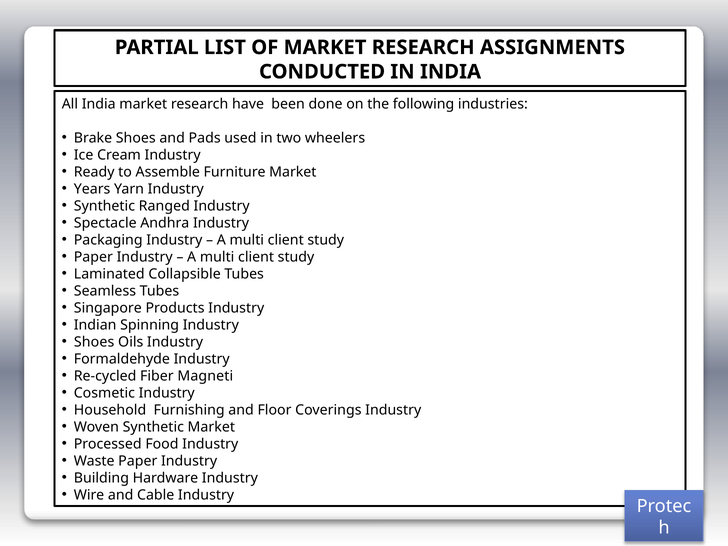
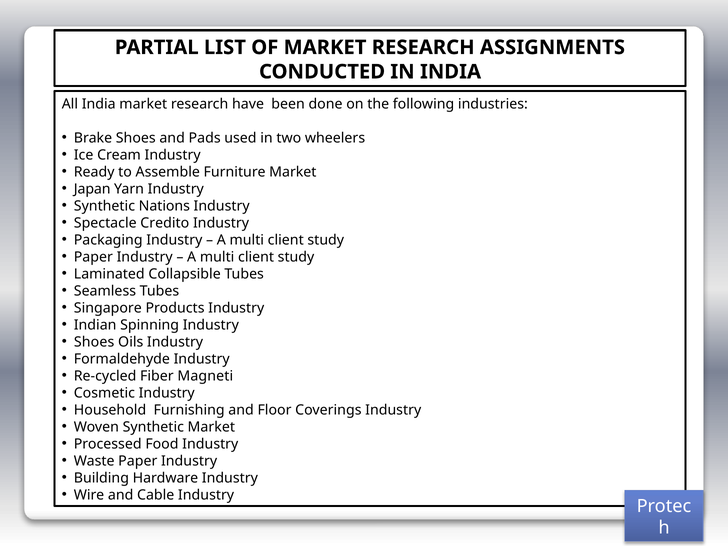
Years: Years -> Japan
Ranged: Ranged -> Nations
Andhra: Andhra -> Credito
